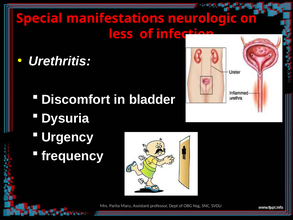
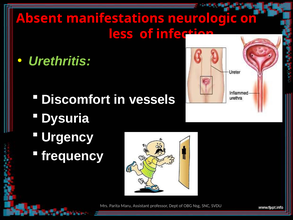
Special: Special -> Absent
Urethritis colour: white -> light green
bladder: bladder -> vessels
